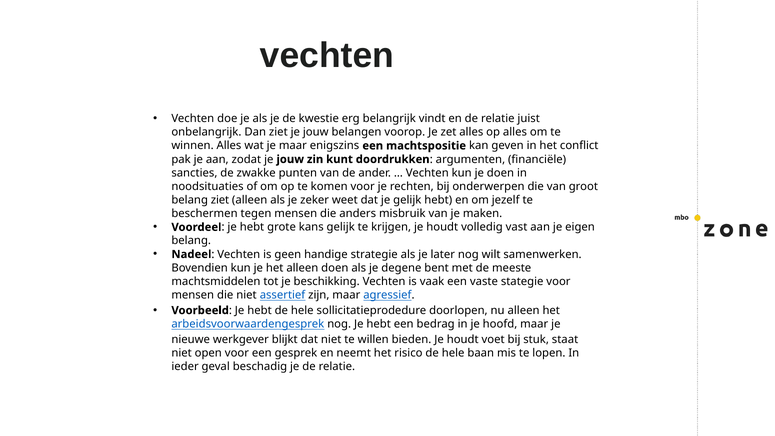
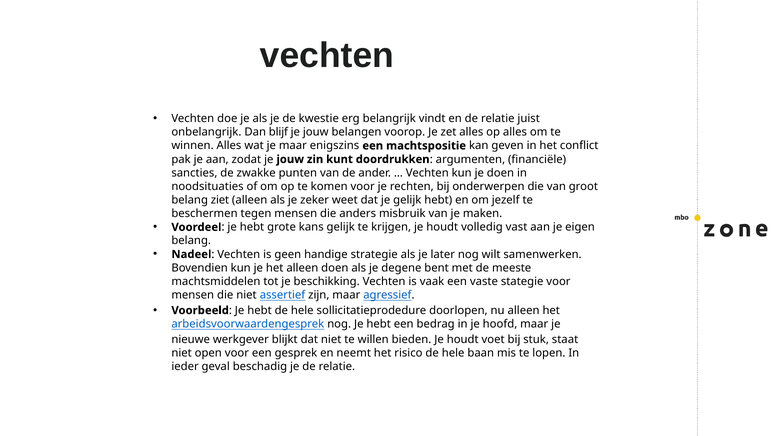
Dan ziet: ziet -> blijf
